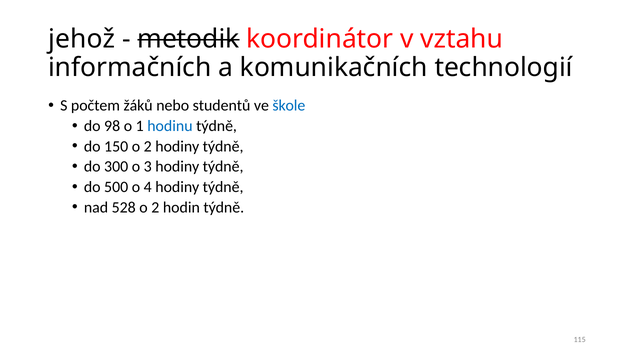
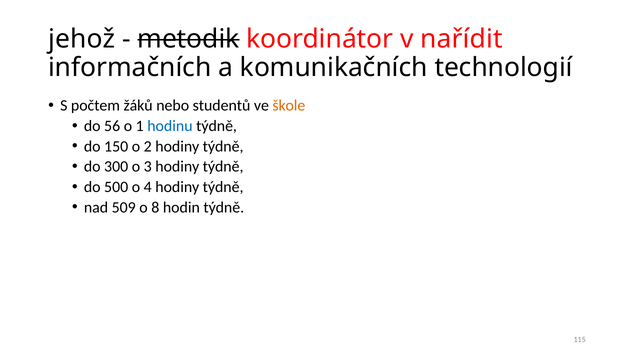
vztahu: vztahu -> nařídit
škole colour: blue -> orange
98: 98 -> 56
528: 528 -> 509
2 at (155, 208): 2 -> 8
